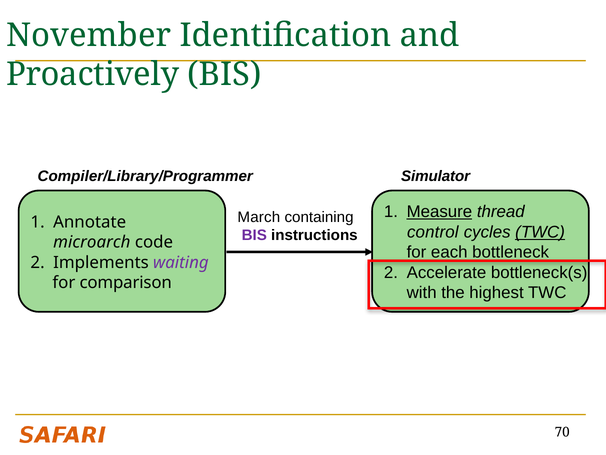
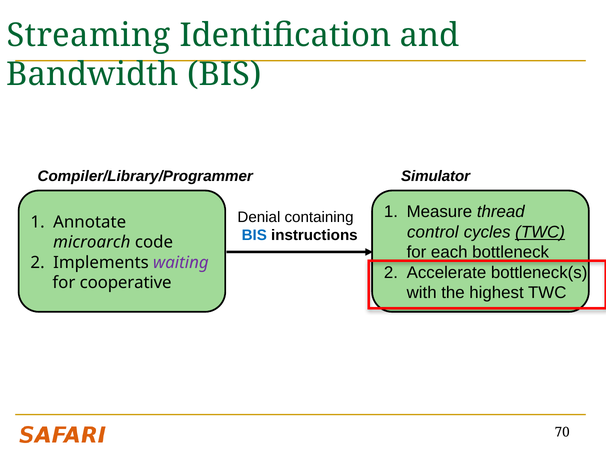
November: November -> Streaming
Proactively: Proactively -> Bandwidth
Measure underline: present -> none
March: March -> Denial
BIS at (254, 235) colour: purple -> blue
comparison: comparison -> cooperative
